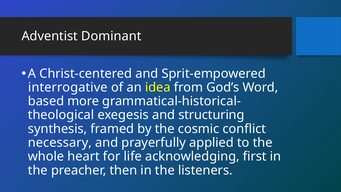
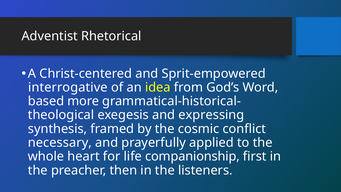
Dominant: Dominant -> Rhetorical
structuring: structuring -> expressing
acknowledging: acknowledging -> companionship
